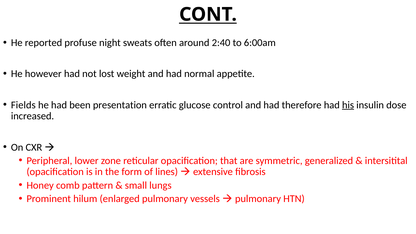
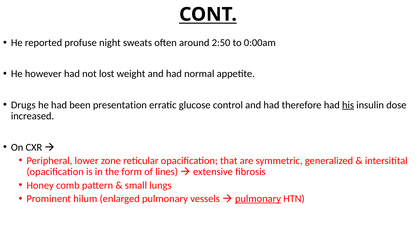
2:40: 2:40 -> 2:50
6:00am: 6:00am -> 0:00am
Fields: Fields -> Drugs
pulmonary at (258, 199) underline: none -> present
